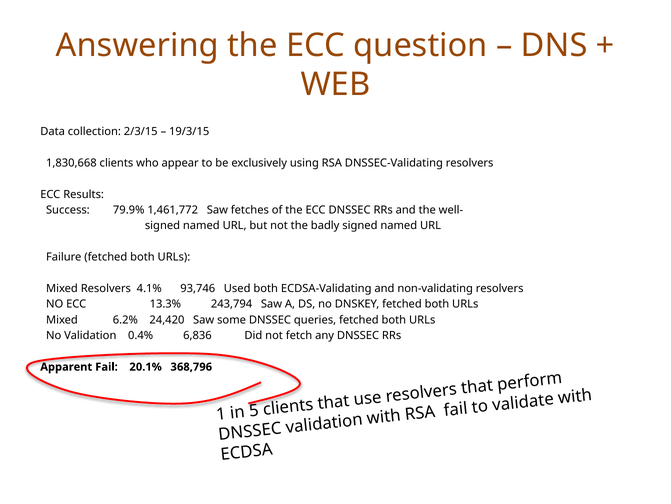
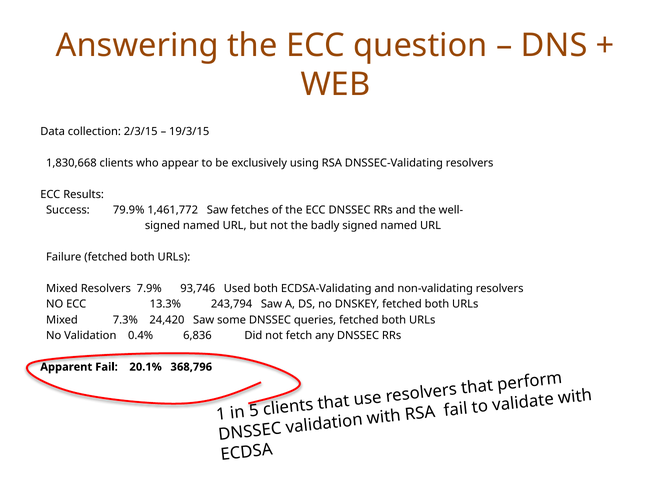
4.1%: 4.1% -> 7.9%
6.2%: 6.2% -> 7.3%
